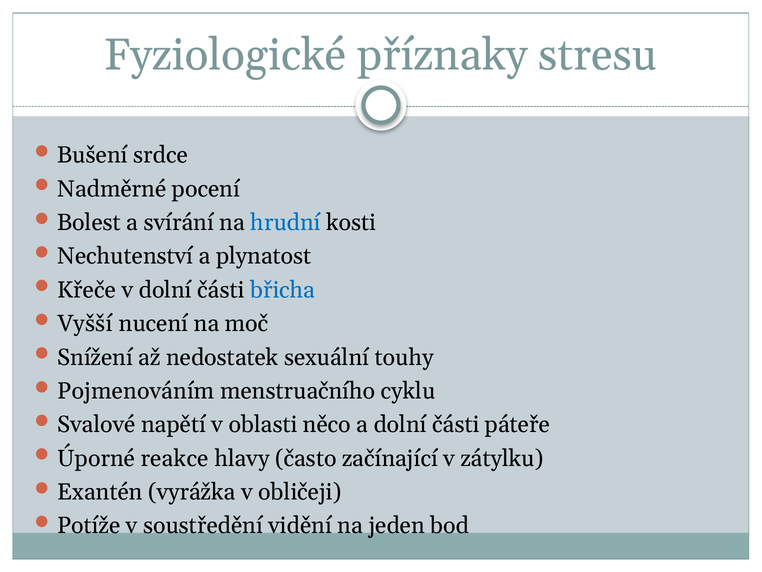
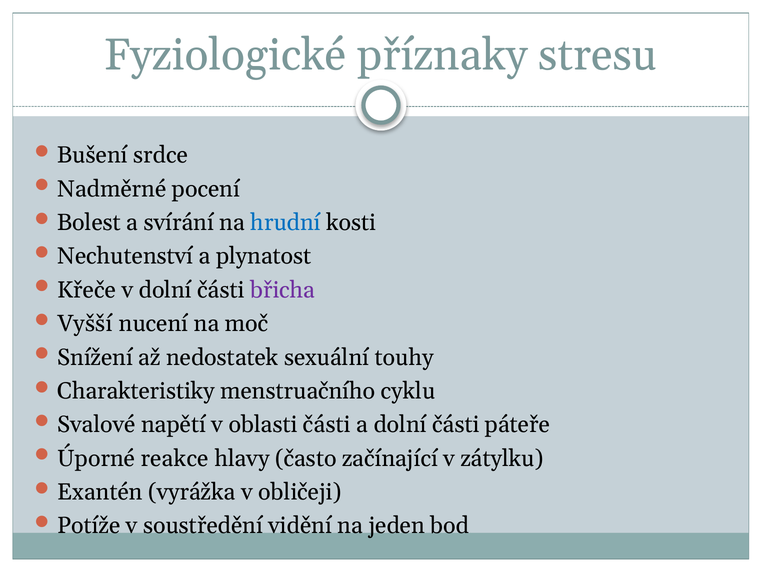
břicha colour: blue -> purple
Pojmenováním: Pojmenováním -> Charakteristiky
oblasti něco: něco -> části
